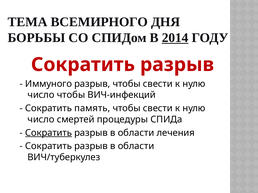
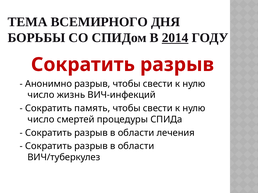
Иммуного: Иммуного -> Анонимно
число чтобы: чтобы -> жизнь
Сократить at (49, 133) underline: present -> none
